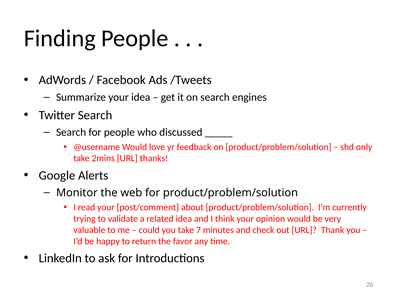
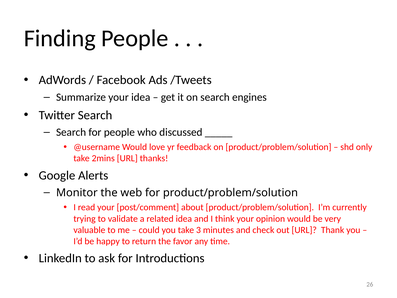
7: 7 -> 3
